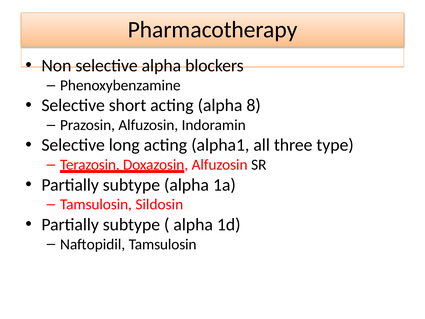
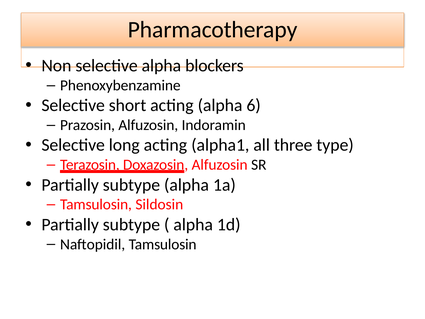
8: 8 -> 6
